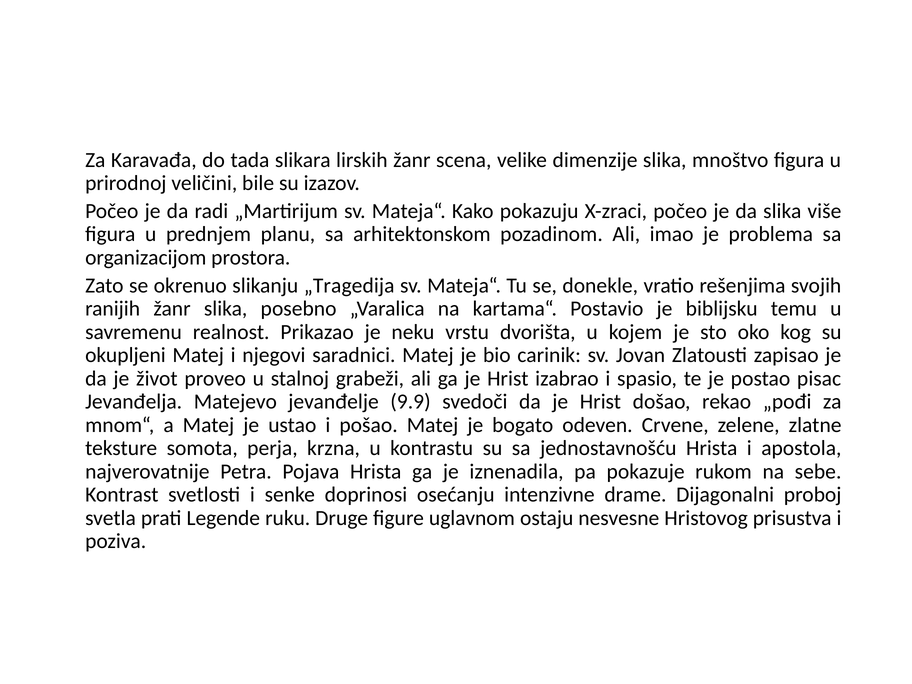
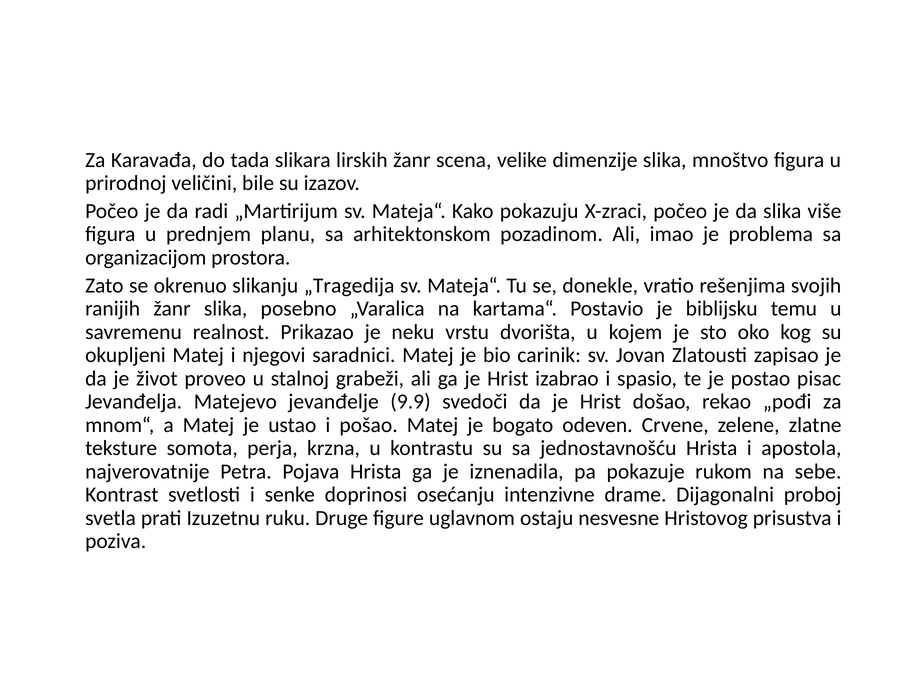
Legende: Legende -> Izuzetnu
